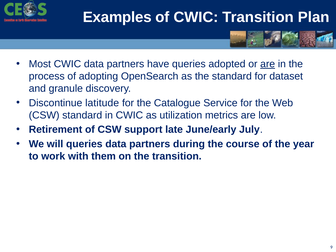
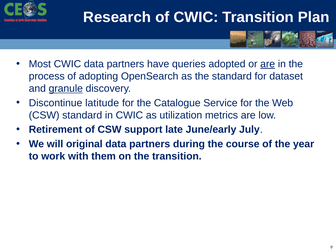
Examples: Examples -> Research
granule underline: none -> present
will queries: queries -> original
